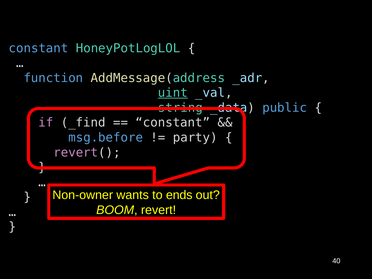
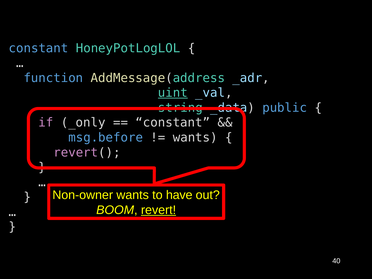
_find: _find -> _only
party at (195, 138): party -> wants
ends: ends -> have
revert underline: none -> present
